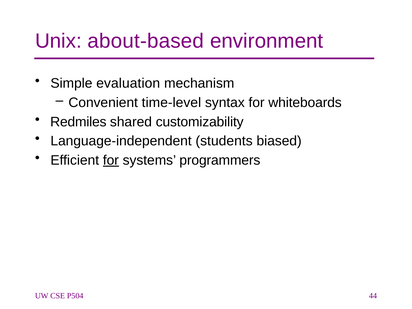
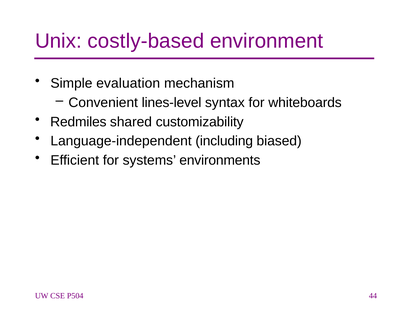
about-based: about-based -> costly-based
time-level: time-level -> lines-level
students: students -> including
for at (111, 160) underline: present -> none
programmers: programmers -> environments
